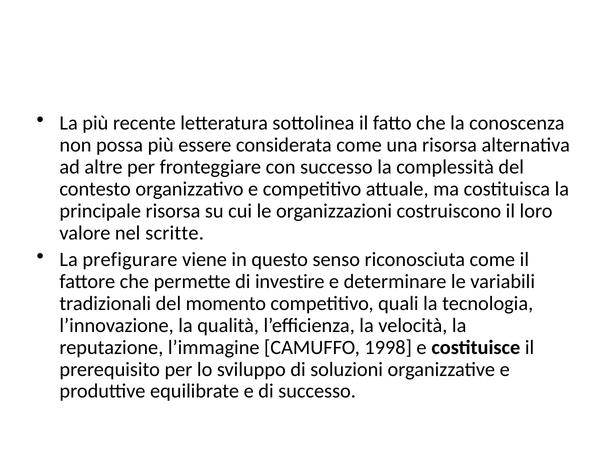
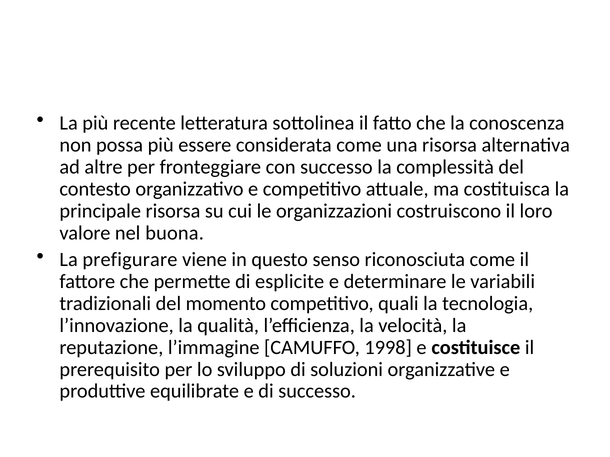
scritte: scritte -> buona
investire: investire -> esplicite
